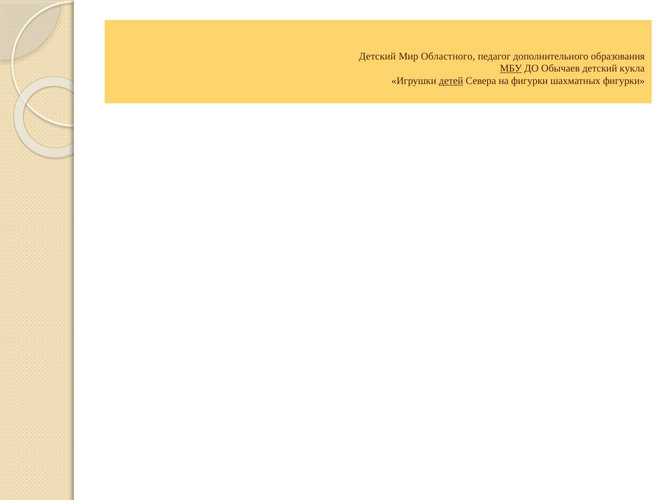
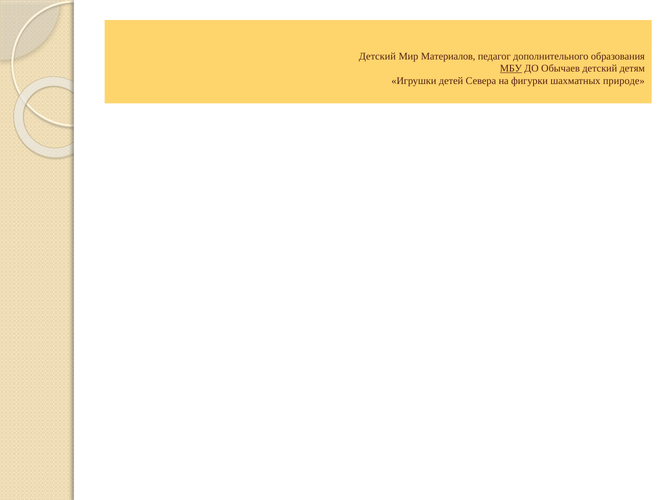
Областного: Областного -> Материалов
кукла: кукла -> детям
детей underline: present -> none
шахматных фигурки: фигурки -> природе
